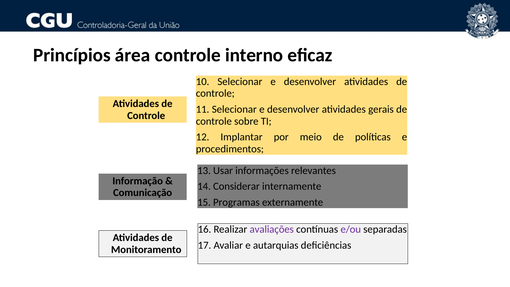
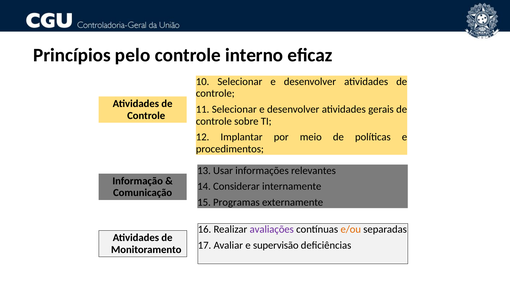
área: área -> pelo
e/ou colour: purple -> orange
autarquias: autarquias -> supervisão
